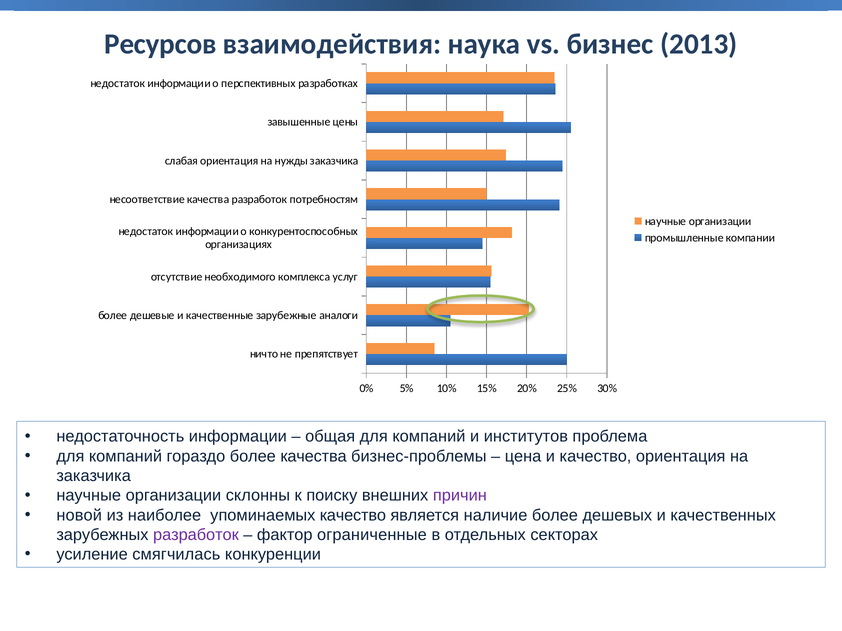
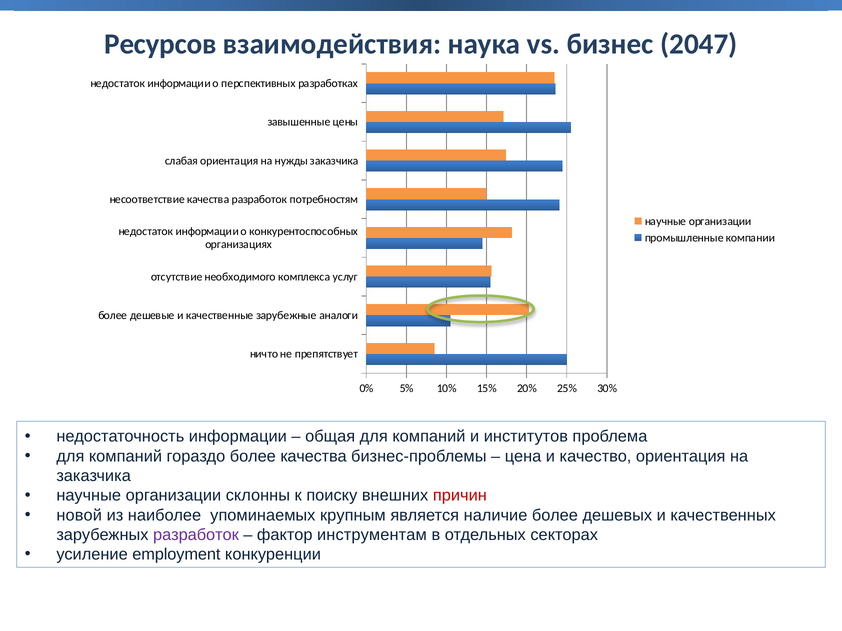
2013: 2013 -> 2047
причин colour: purple -> red
упоминаемых качество: качество -> крупным
ограниченные: ограниченные -> инструментам
смягчилась: смягчилась -> employment
